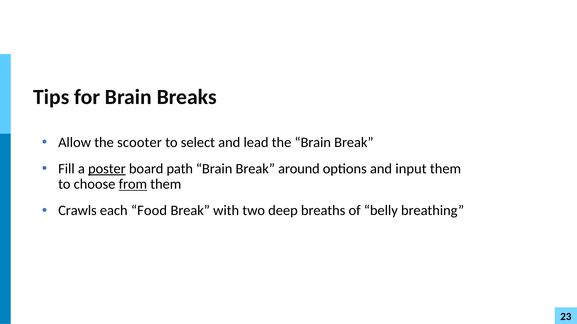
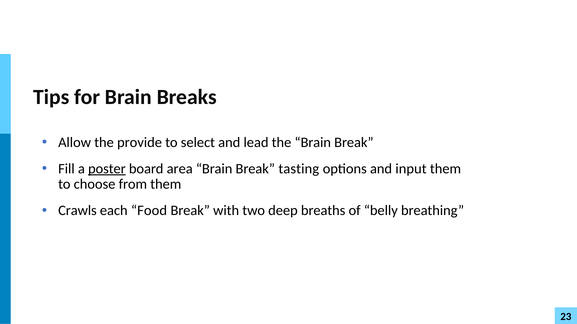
scooter: scooter -> provide
path: path -> area
around: around -> tasting
from underline: present -> none
